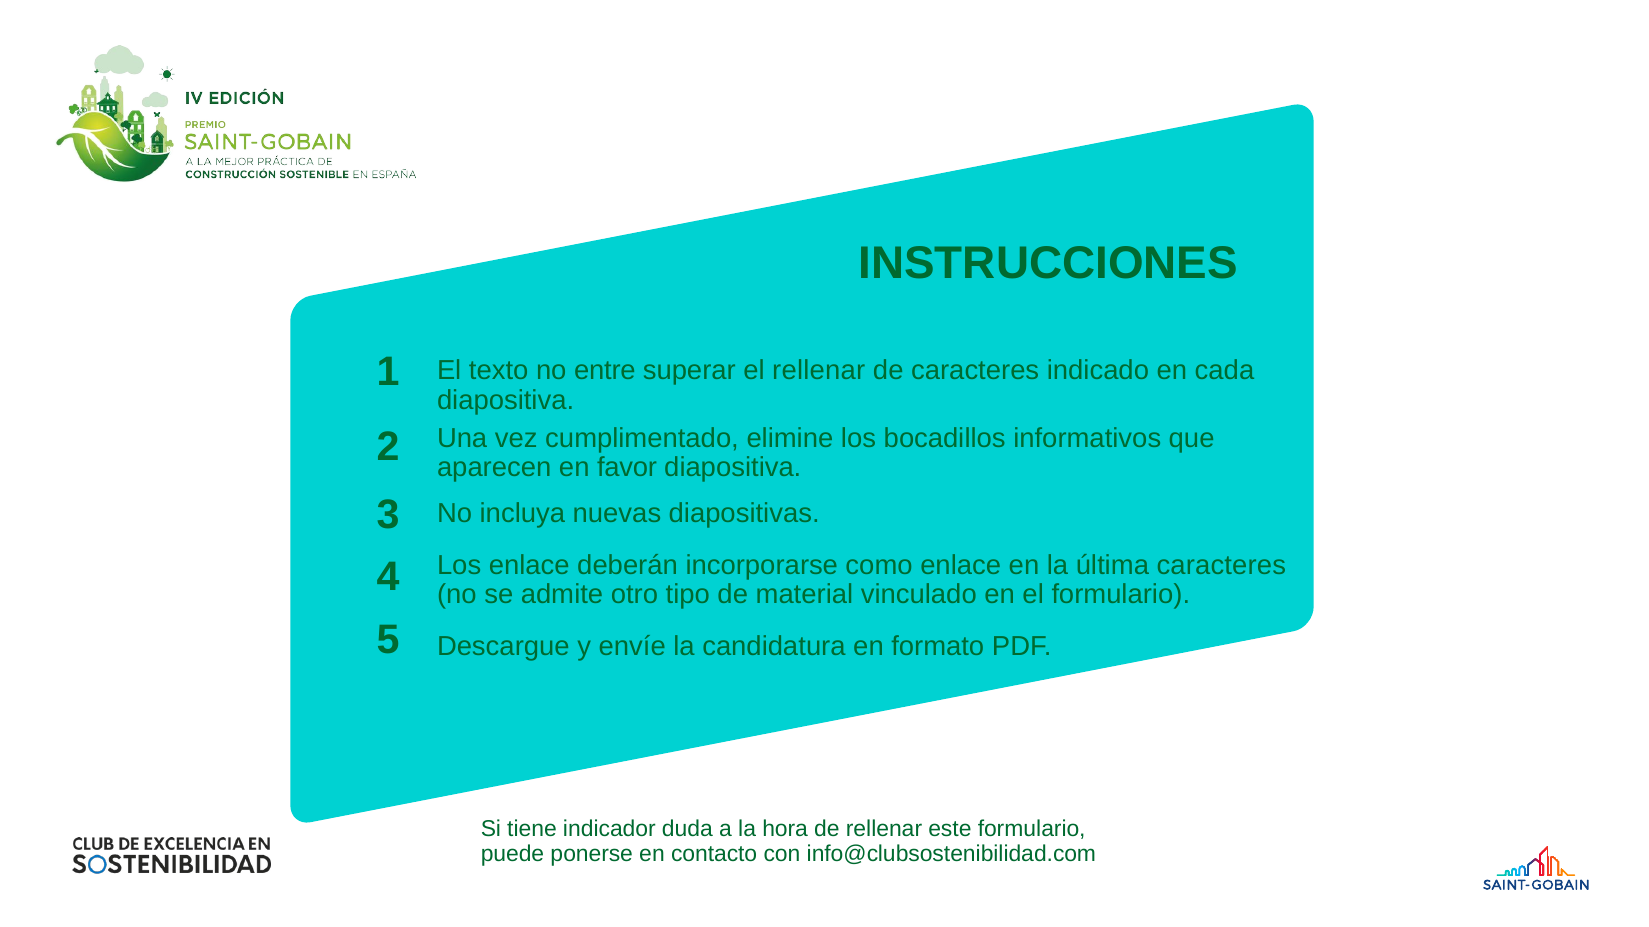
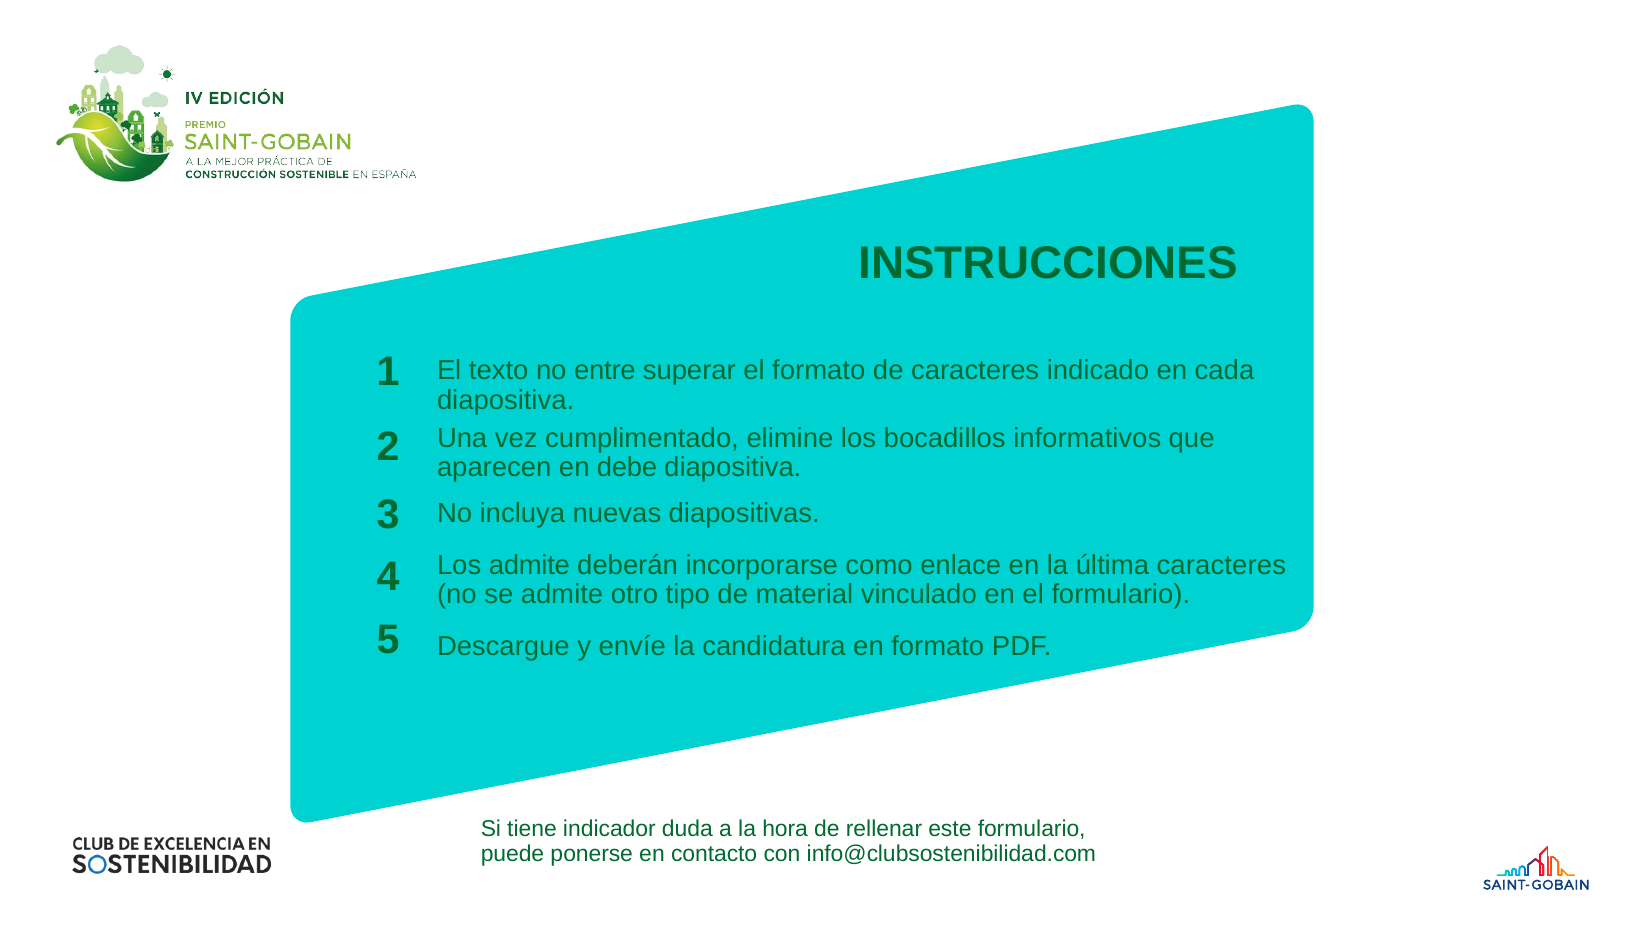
el rellenar: rellenar -> formato
favor: favor -> debe
Los enlace: enlace -> admite
